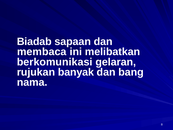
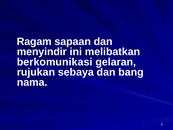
Biadab: Biadab -> Ragam
membaca: membaca -> menyindir
banyak: banyak -> sebaya
